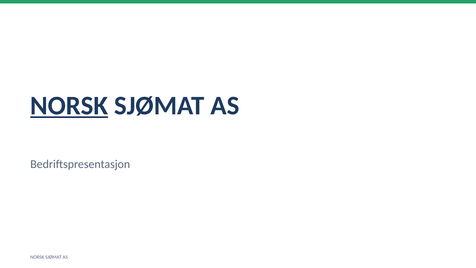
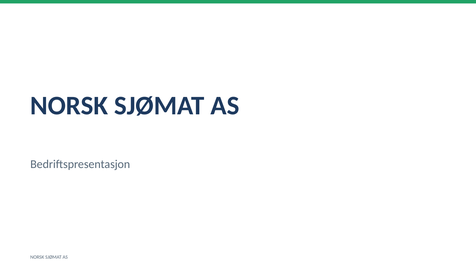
NORSK at (69, 106) underline: present -> none
